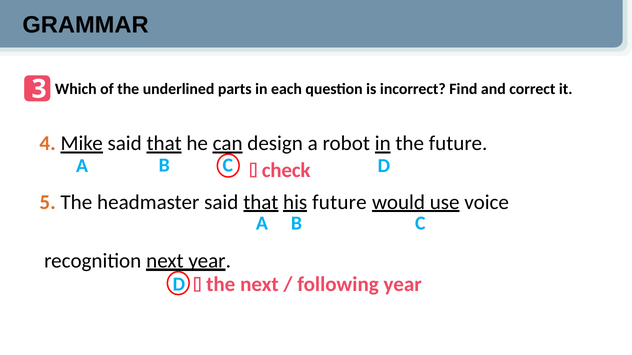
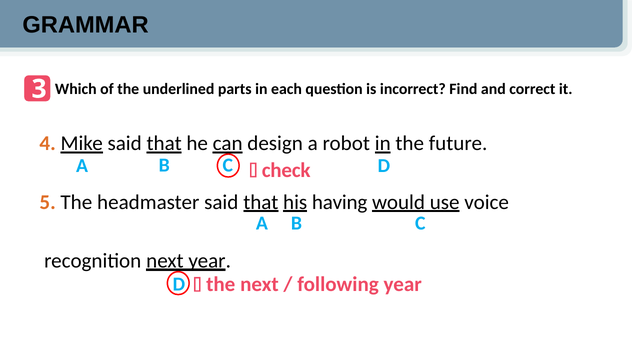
future at (339, 202): future -> having
